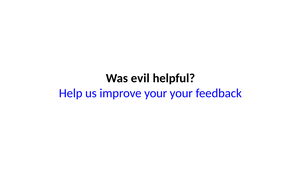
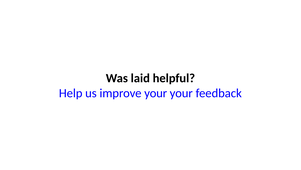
evil: evil -> laid
